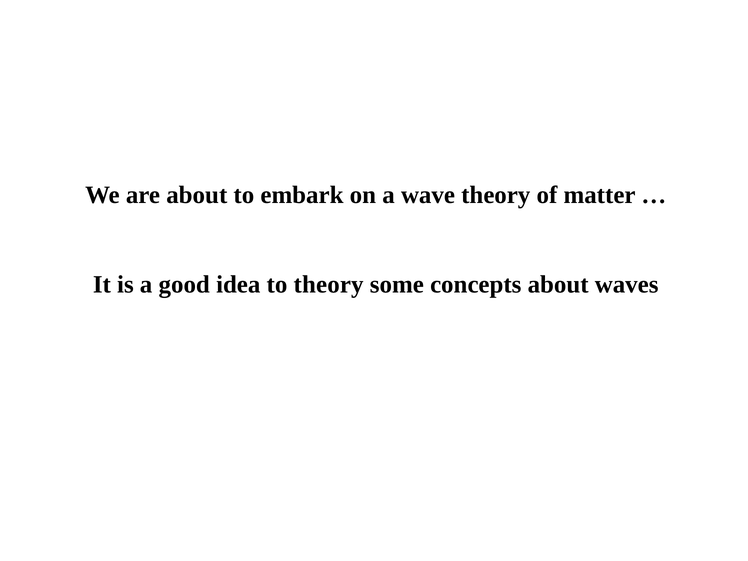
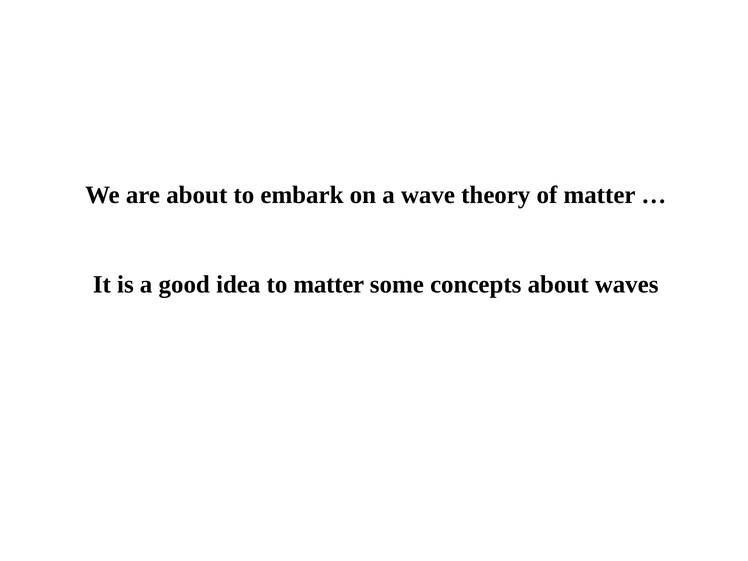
to theory: theory -> matter
